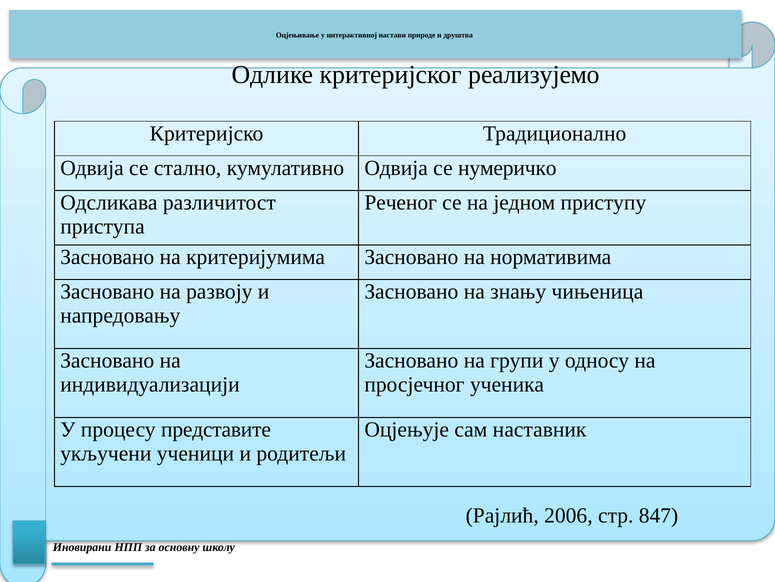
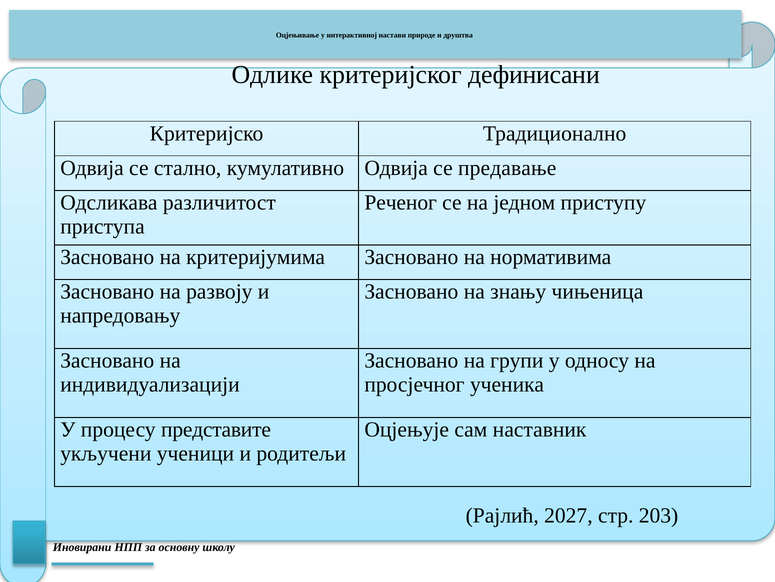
реализујемо: реализујемо -> дефинисани
нумеричко: нумеричко -> предавање
2006: 2006 -> 2027
847: 847 -> 203
